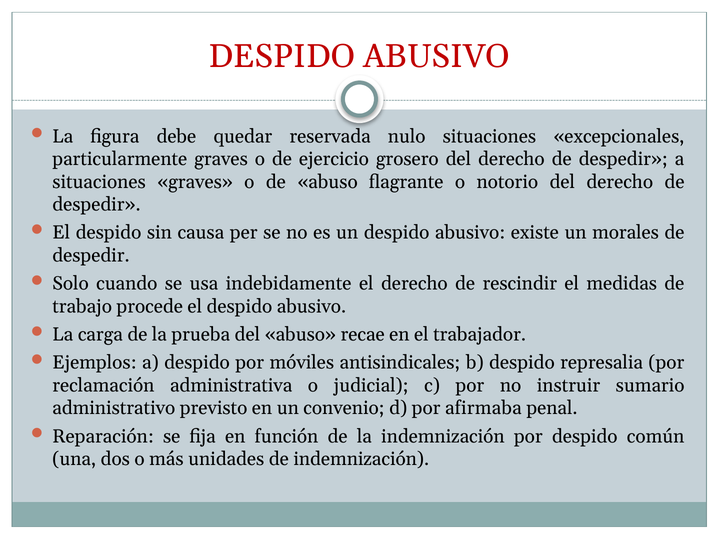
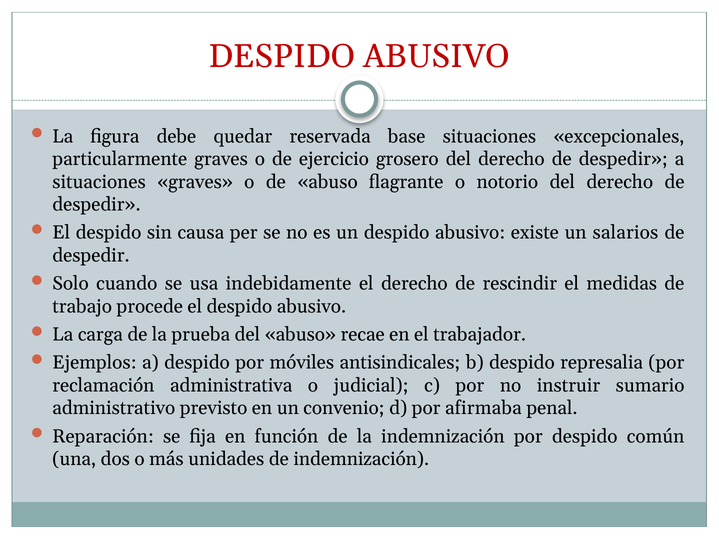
nulo: nulo -> base
morales: morales -> salarios
